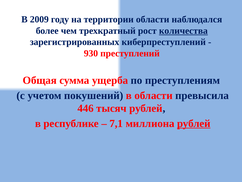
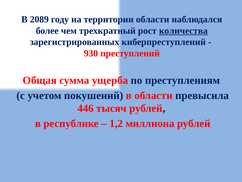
2009: 2009 -> 2089
7,1: 7,1 -> 1,2
рублей at (194, 123) underline: present -> none
